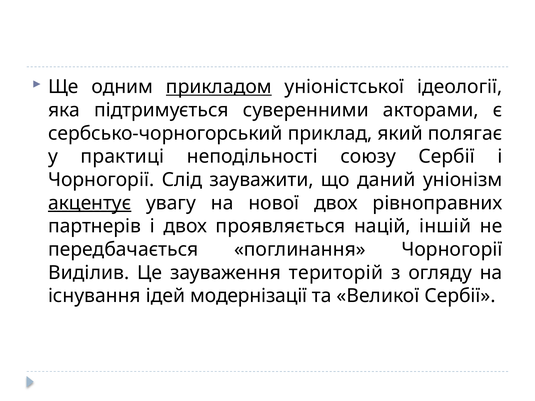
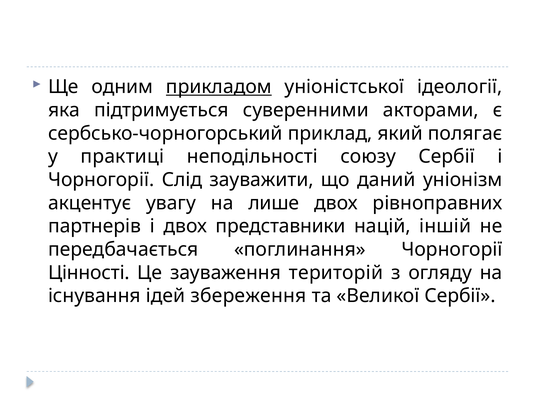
акцентує underline: present -> none
нової: нової -> лише
проявляється: проявляється -> представники
Виділив: Виділив -> Цінності
модернізації: модернізації -> збереження
